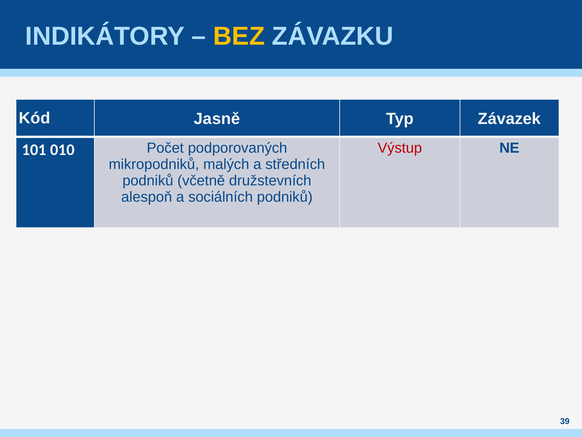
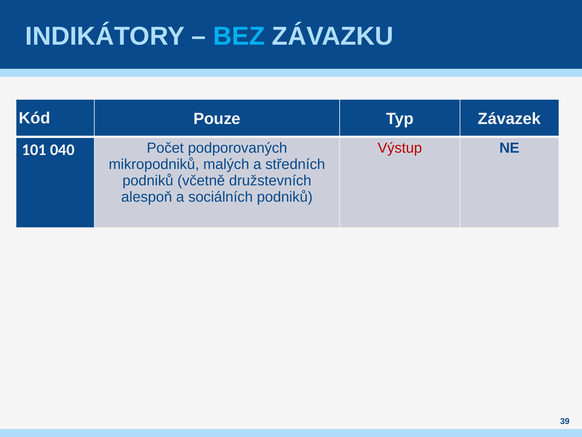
BEZ colour: yellow -> light blue
Jasně: Jasně -> Pouze
010: 010 -> 040
